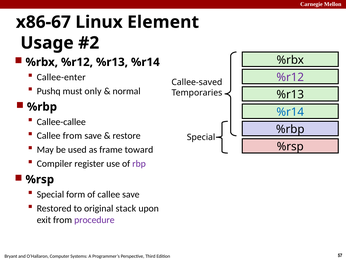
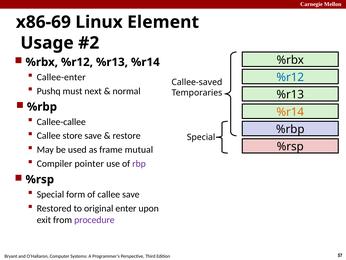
x86-67: x86-67 -> x86-69
%r12 at (290, 77) colour: purple -> blue
only: only -> next
%r14 at (290, 112) colour: blue -> orange
Callee from: from -> store
toward: toward -> mutual
register: register -> pointer
stack: stack -> enter
